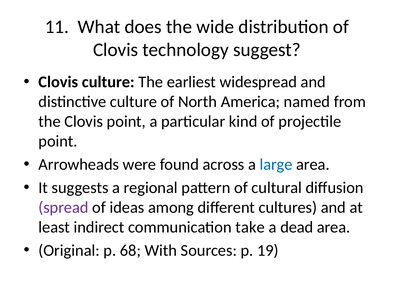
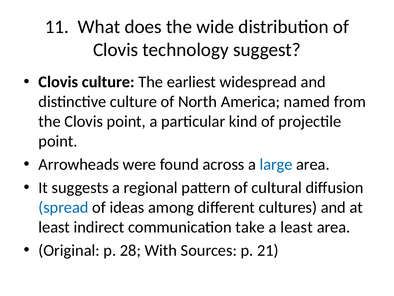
spread colour: purple -> blue
a dead: dead -> least
68: 68 -> 28
19: 19 -> 21
